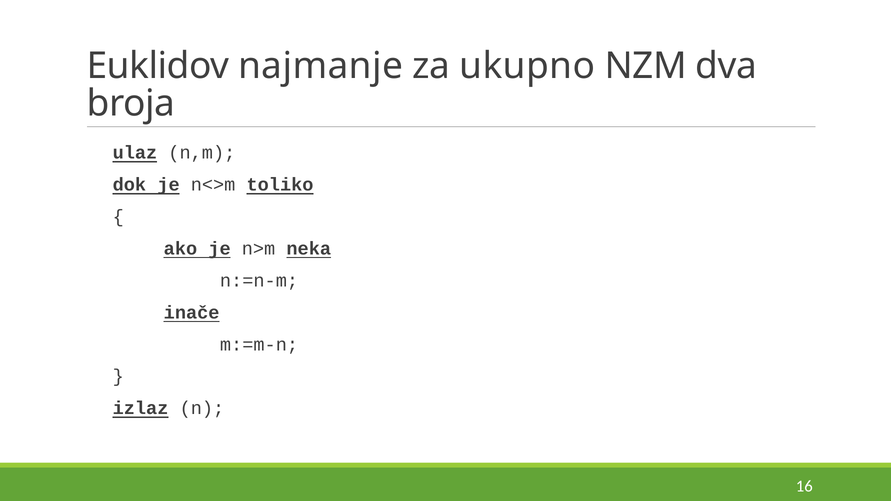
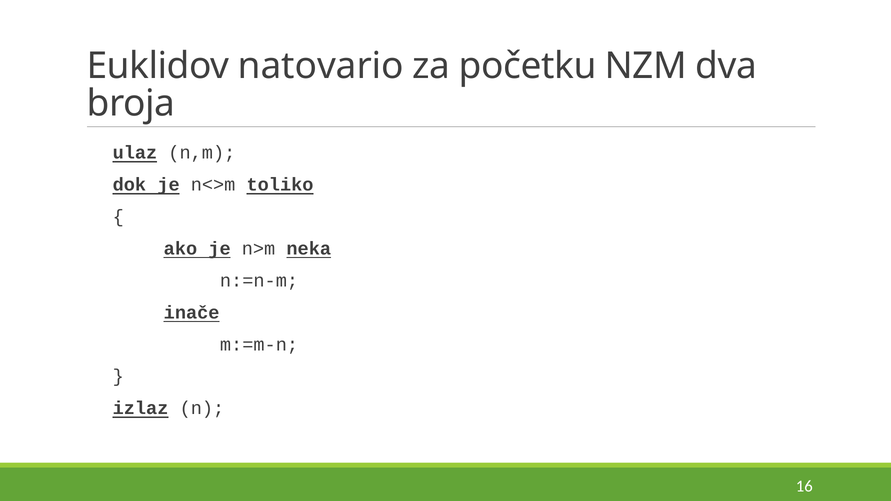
najmanje: najmanje -> natovario
ukupno: ukupno -> početku
